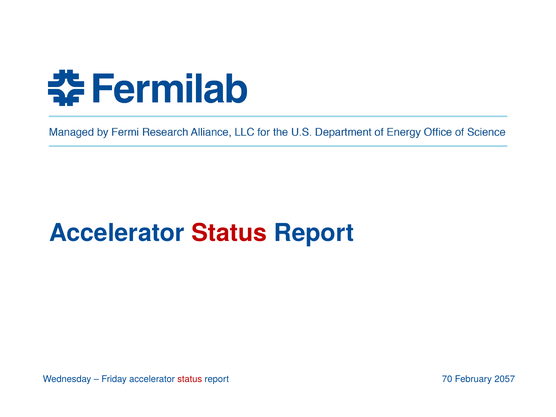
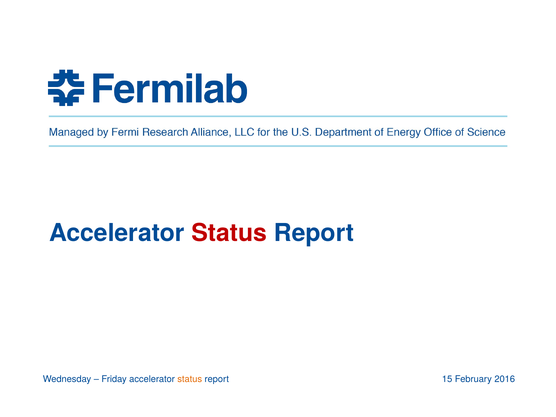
status at (190, 379) colour: red -> orange
70: 70 -> 15
2057: 2057 -> 2016
